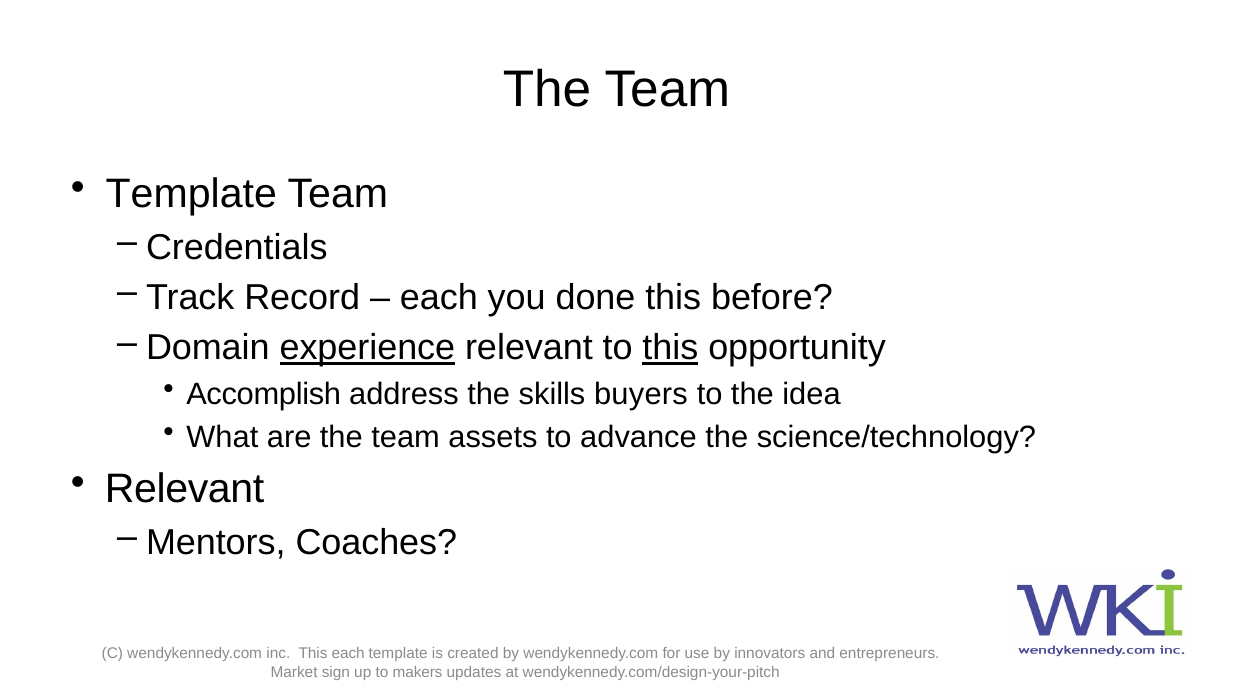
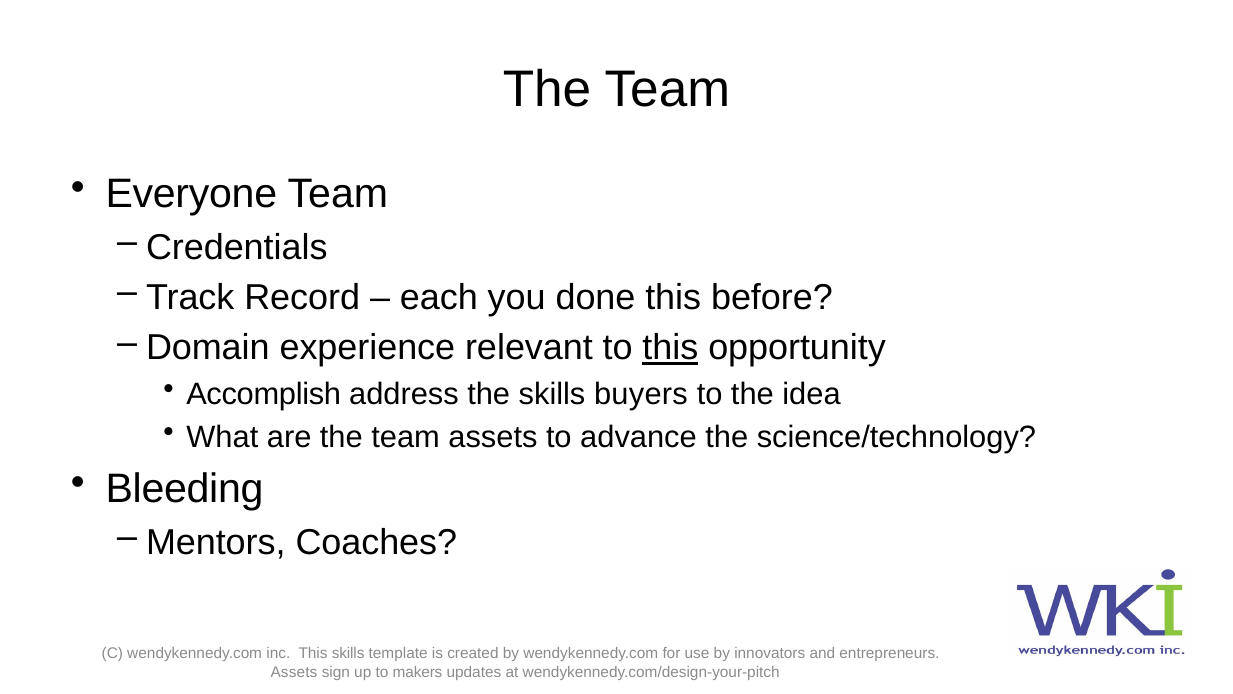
Template at (191, 194): Template -> Everyone
experience underline: present -> none
Relevant at (185, 489): Relevant -> Bleeding
This each: each -> skills
Market at (294, 672): Market -> Assets
